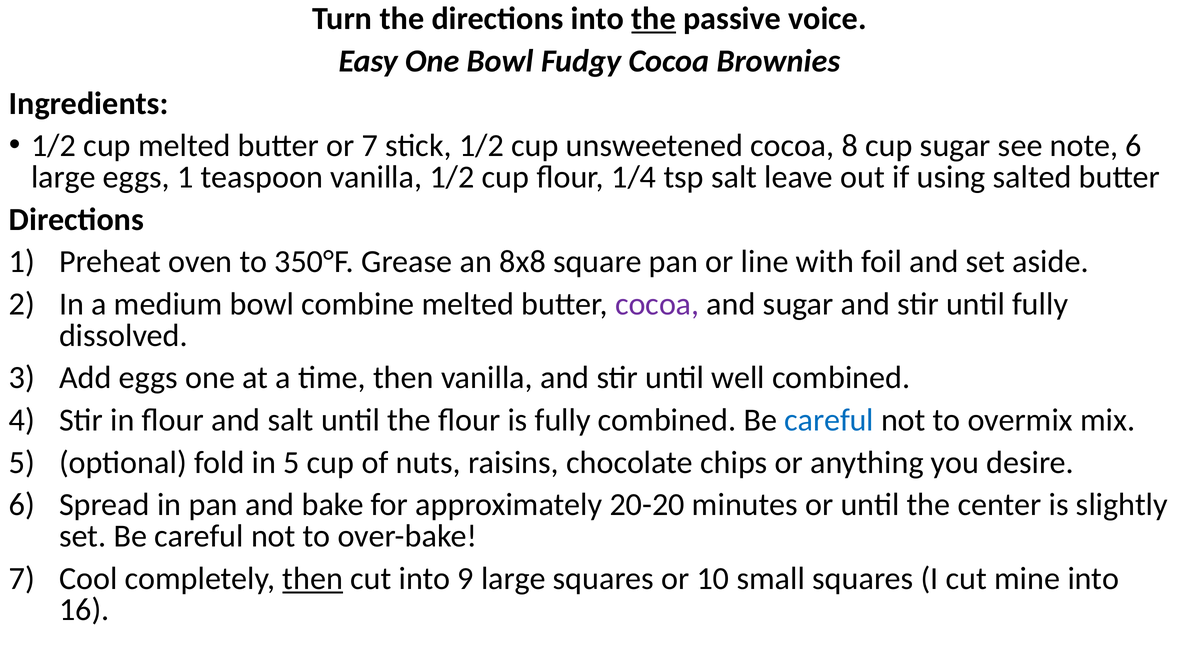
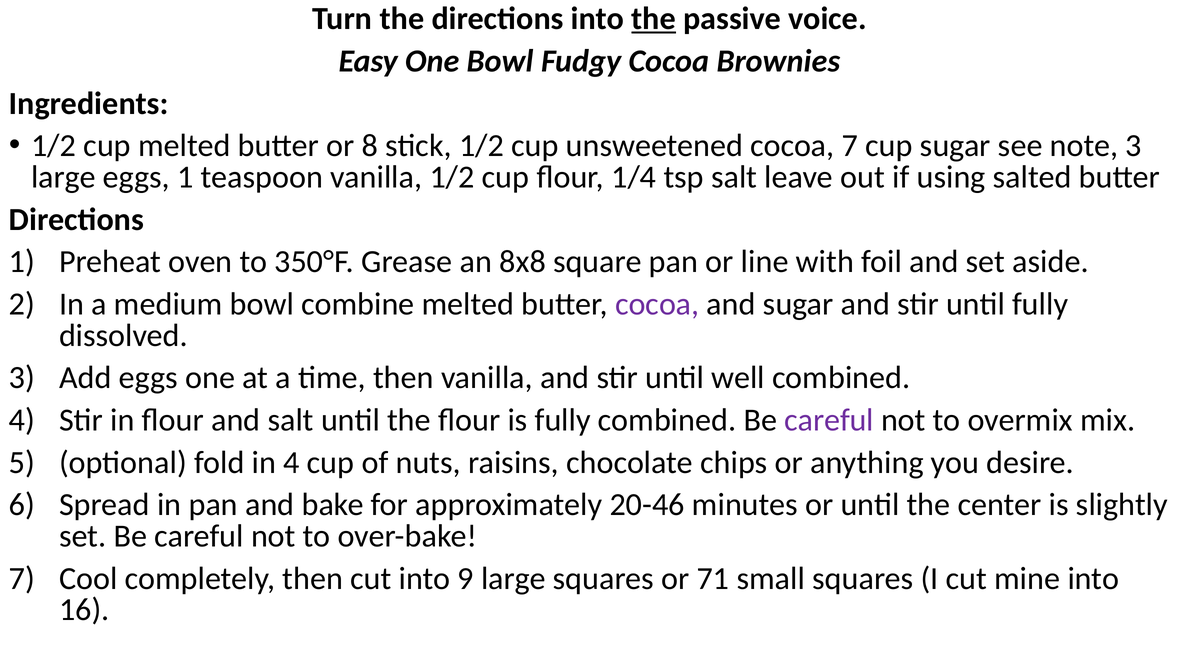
or 7: 7 -> 8
cocoa 8: 8 -> 7
note 6: 6 -> 3
careful at (829, 420) colour: blue -> purple
in 5: 5 -> 4
20-20: 20-20 -> 20-46
then at (313, 579) underline: present -> none
10: 10 -> 71
